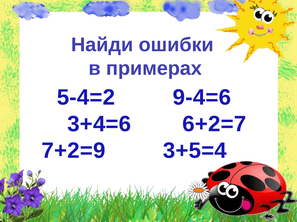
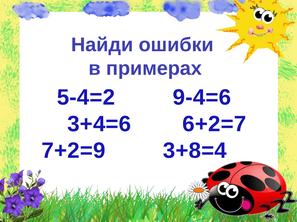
3+5=4: 3+5=4 -> 3+8=4
